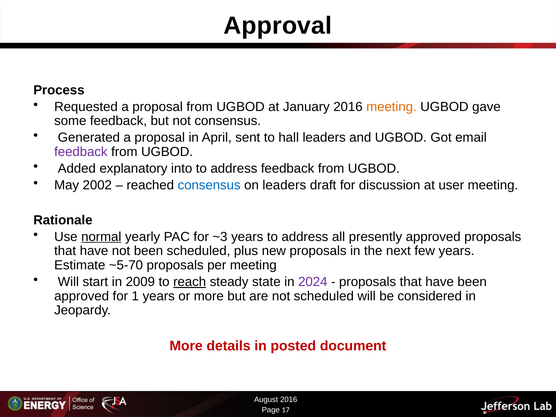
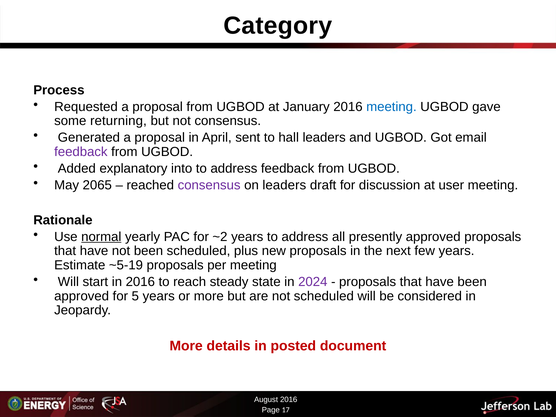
Approval: Approval -> Category
meeting at (391, 107) colour: orange -> blue
some feedback: feedback -> returning
2002: 2002 -> 2065
consensus at (209, 185) colour: blue -> purple
~3: ~3 -> ~2
~5-70: ~5-70 -> ~5-19
in 2009: 2009 -> 2016
reach underline: present -> none
1: 1 -> 5
